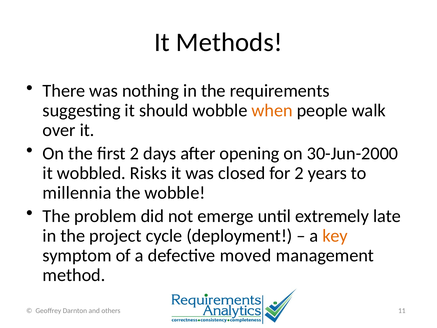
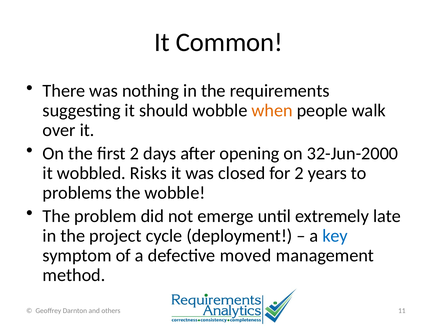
Methods: Methods -> Common
30-Jun-2000: 30-Jun-2000 -> 32-Jun-2000
millennia: millennia -> problems
key colour: orange -> blue
